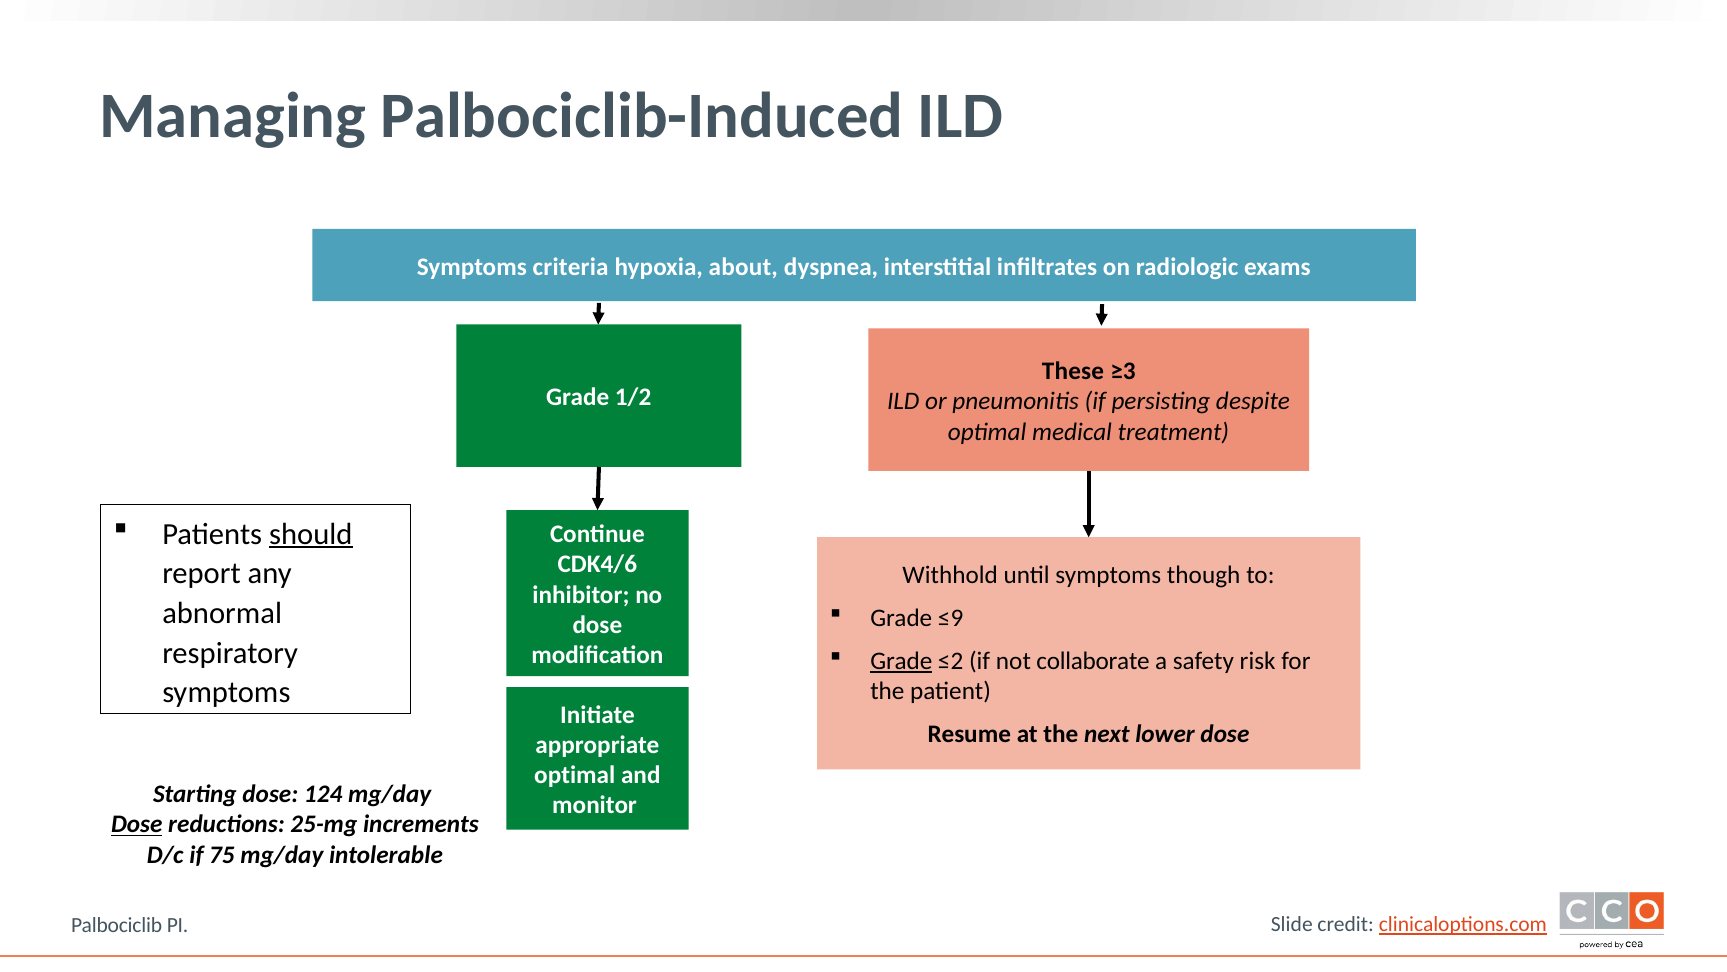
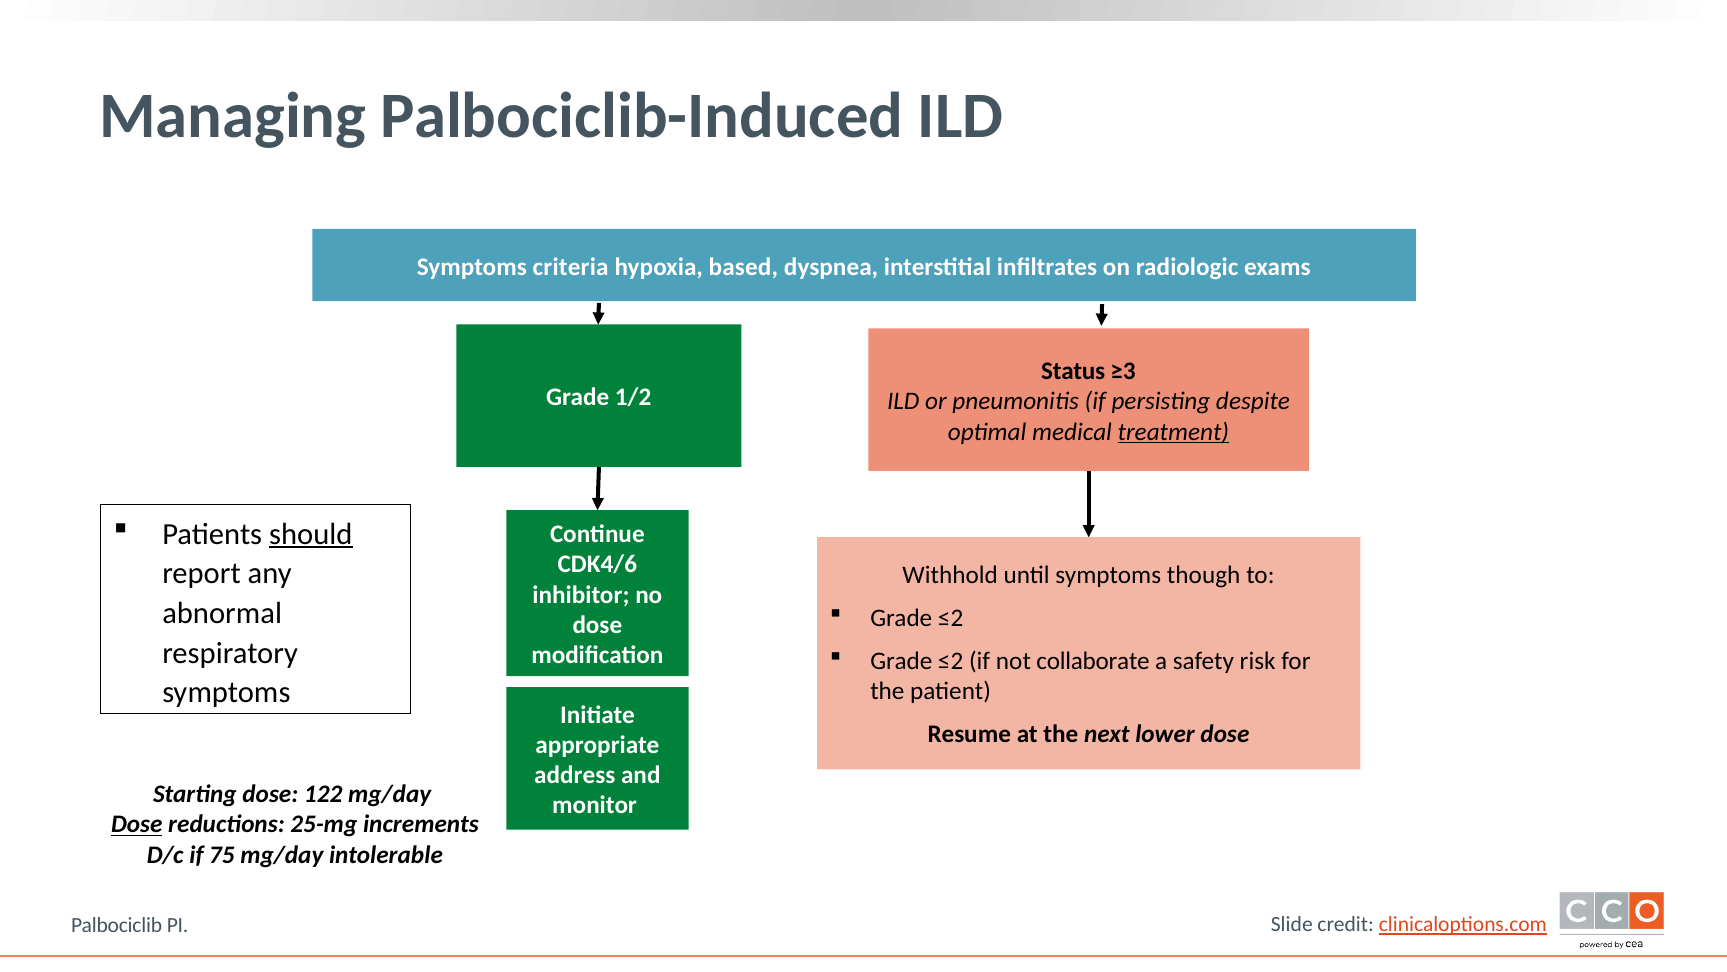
about: about -> based
These: These -> Status
treatment underline: none -> present
≤9 at (951, 618): ≤9 -> ≤2
Grade at (901, 661) underline: present -> none
optimal at (575, 775): optimal -> address
124: 124 -> 122
